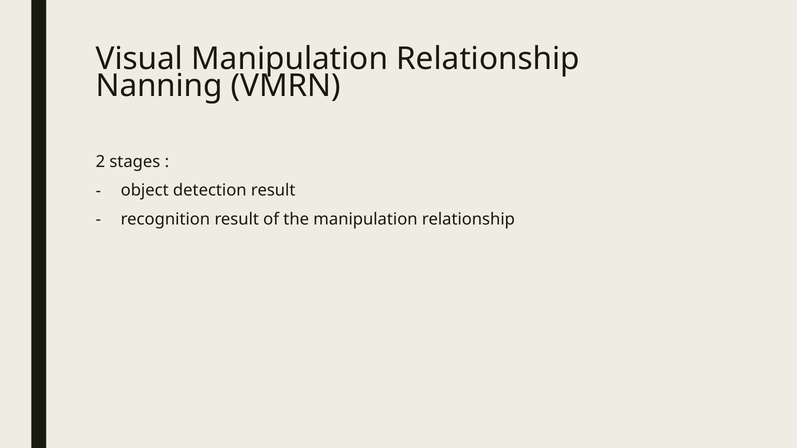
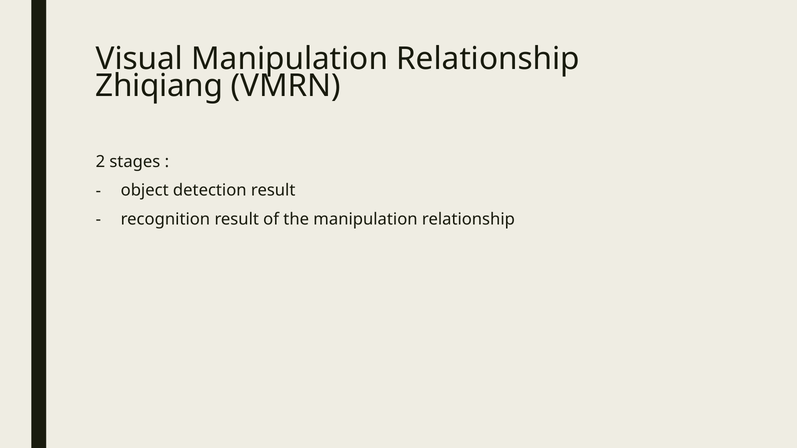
Nanning: Nanning -> Zhiqiang
